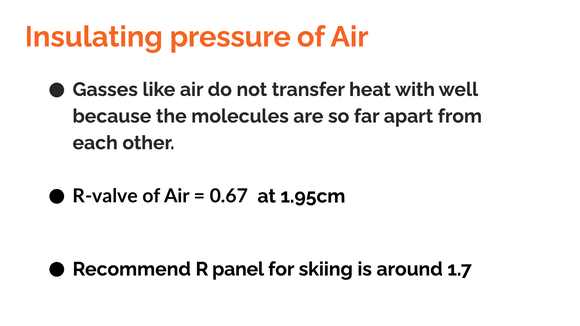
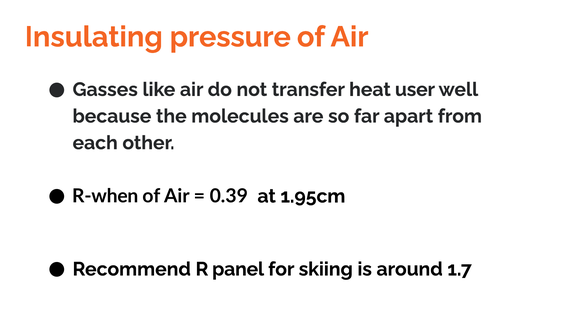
with: with -> user
R-valve: R-valve -> R-when
0.67: 0.67 -> 0.39
